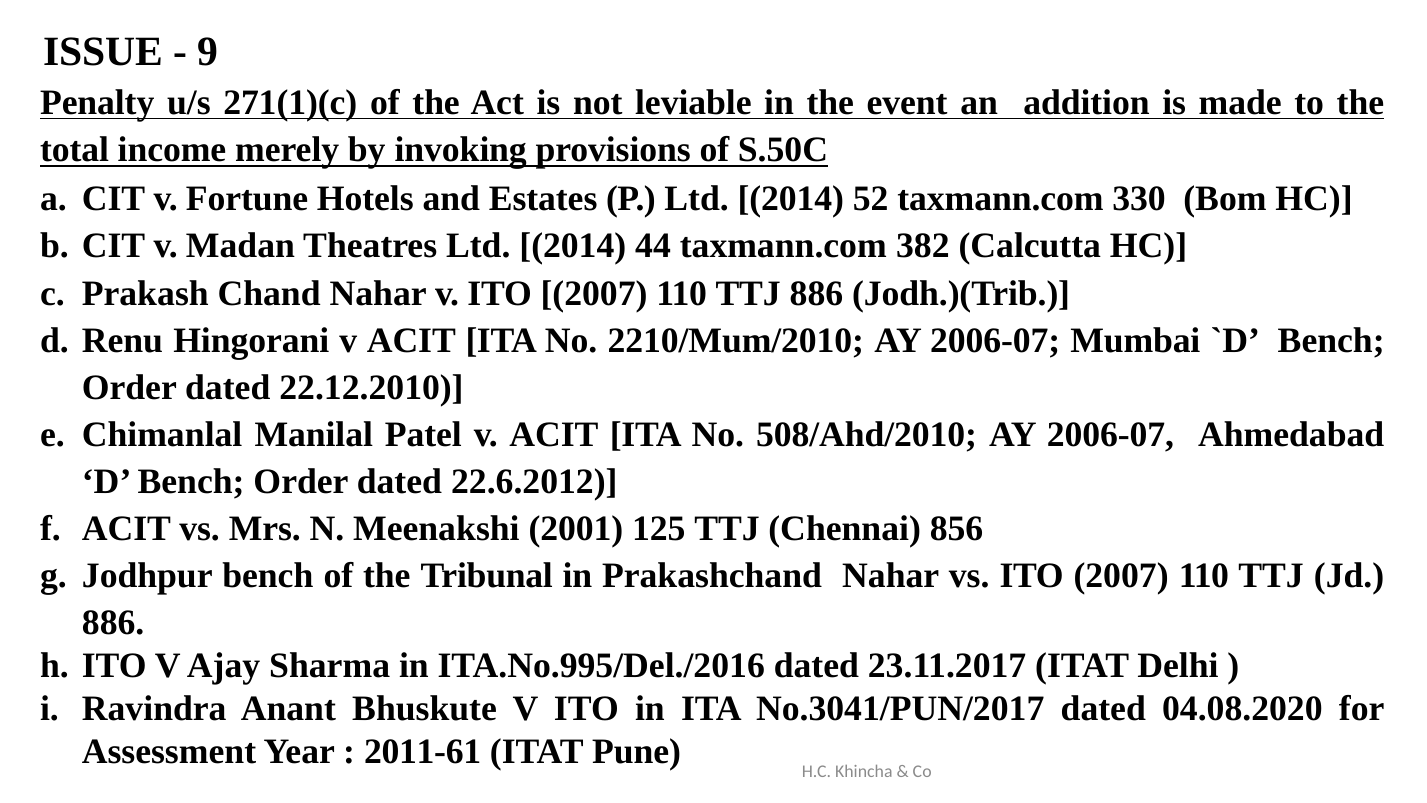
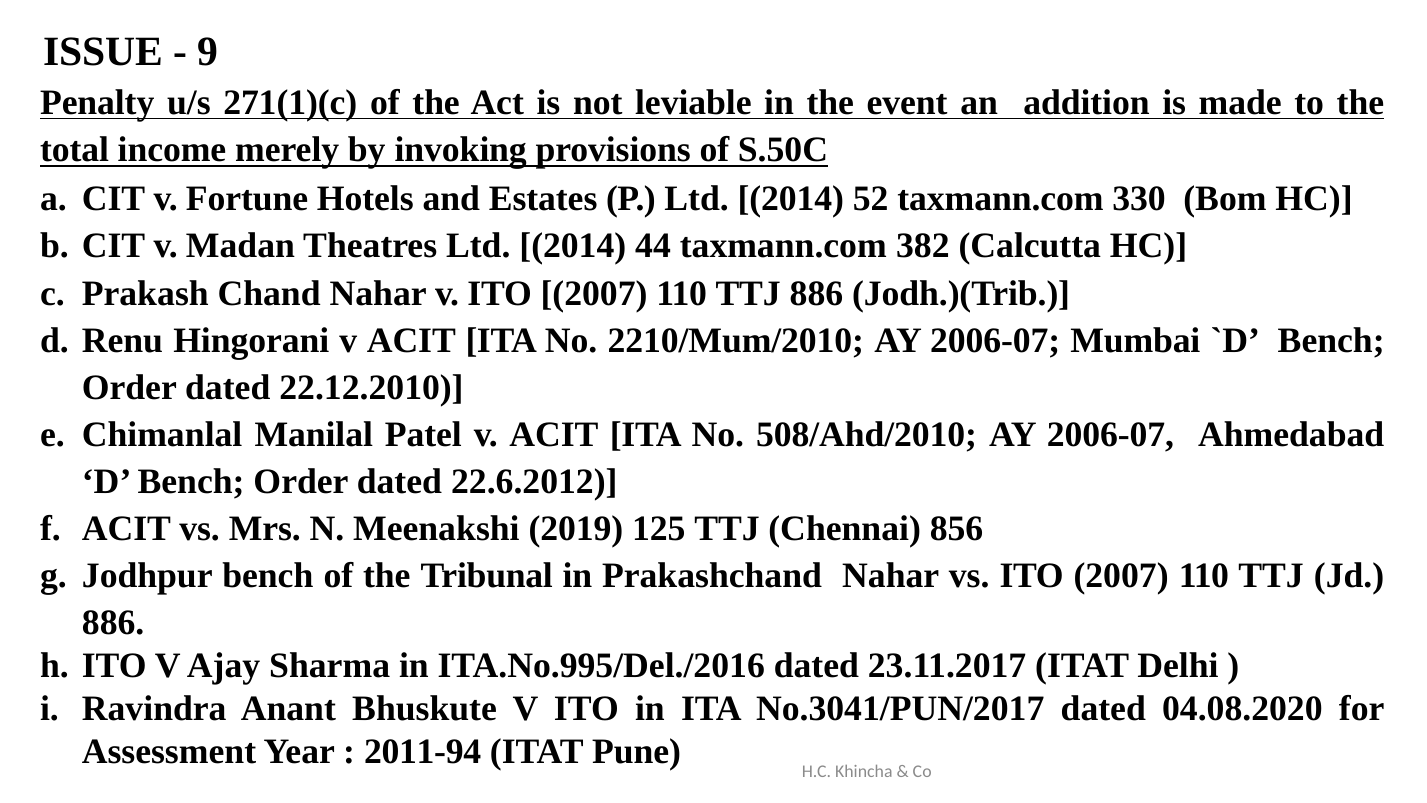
2001: 2001 -> 2019
2011-61: 2011-61 -> 2011-94
